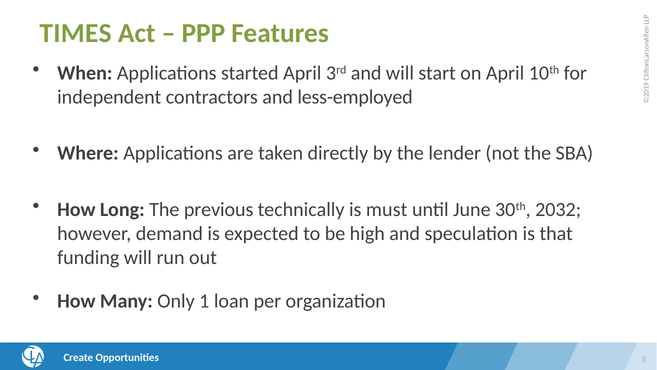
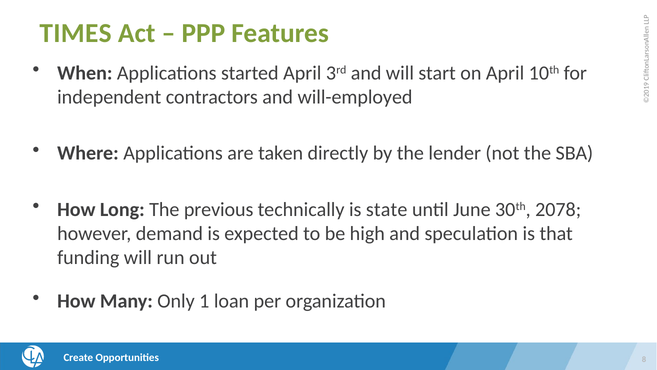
less-employed: less-employed -> will-employed
must: must -> state
2032: 2032 -> 2078
